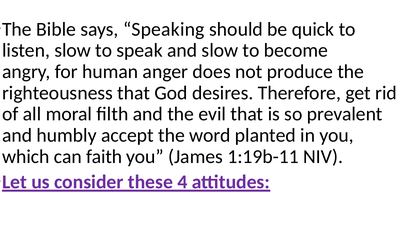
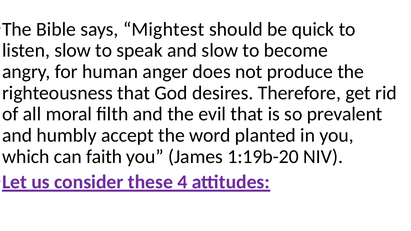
Speaking: Speaking -> Mightest
1:19b-11: 1:19b-11 -> 1:19b-20
